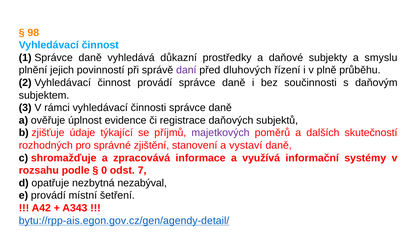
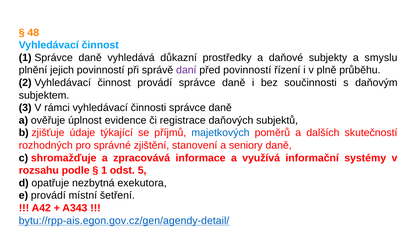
98: 98 -> 48
před dluhových: dluhových -> povinností
majetkových colour: purple -> blue
vystaví: vystaví -> seniory
0 at (104, 171): 0 -> 1
7: 7 -> 5
nezabýval: nezabýval -> exekutora
